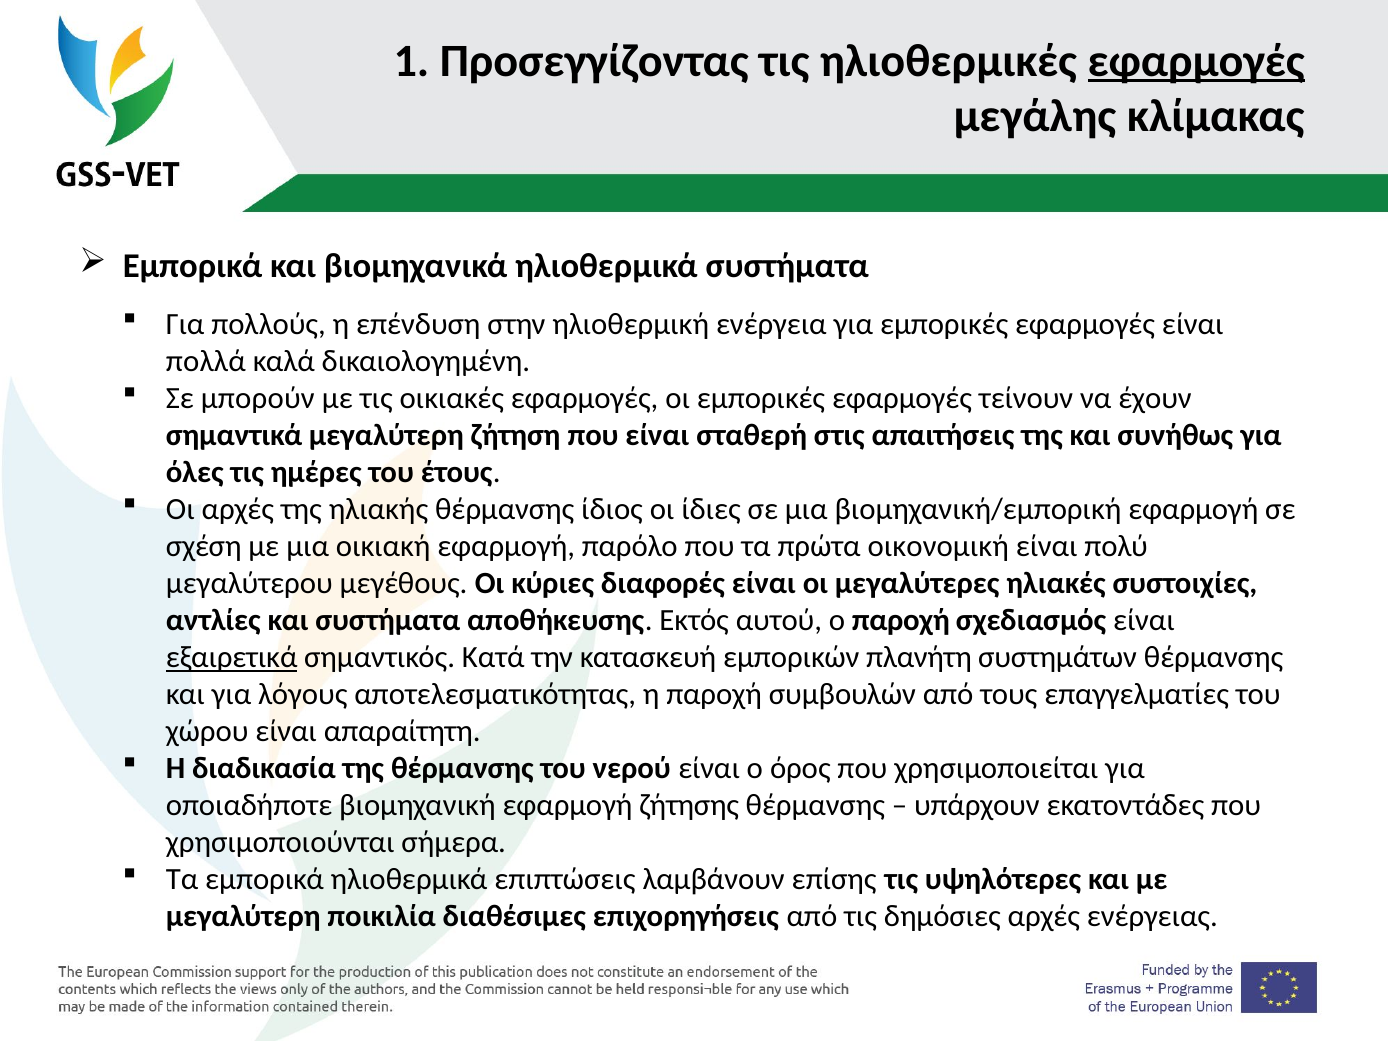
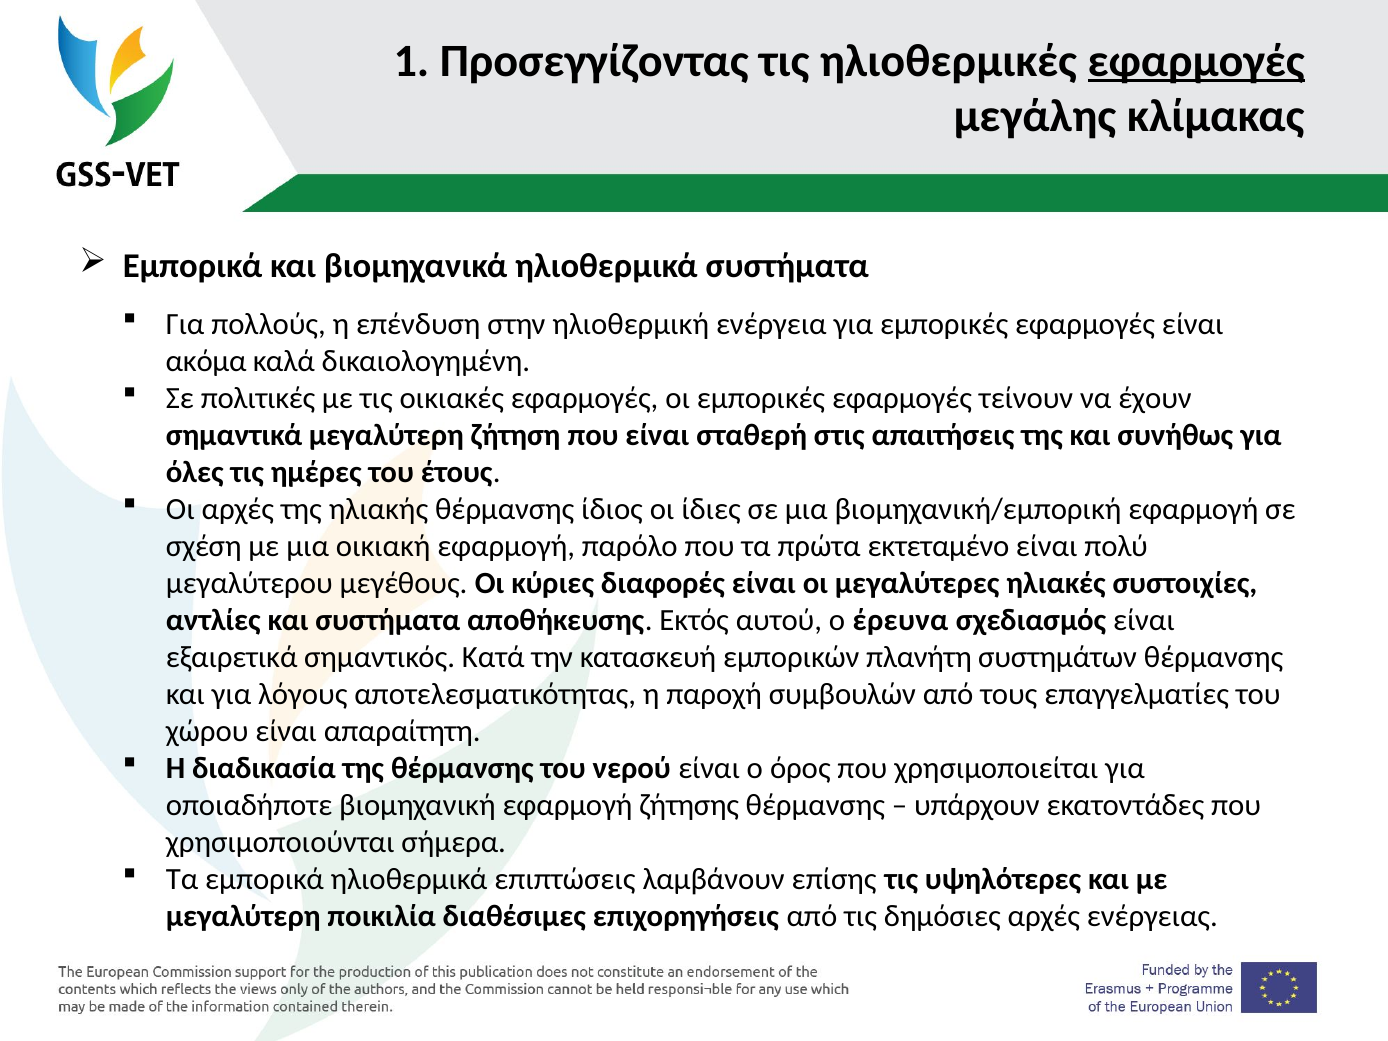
πολλά: πολλά -> ακόμα
μπορούν: μπορούν -> πολιτικές
οικονομική: οικονομική -> εκτεταμένο
ο παροχή: παροχή -> έρευνα
εξαιρετικά underline: present -> none
